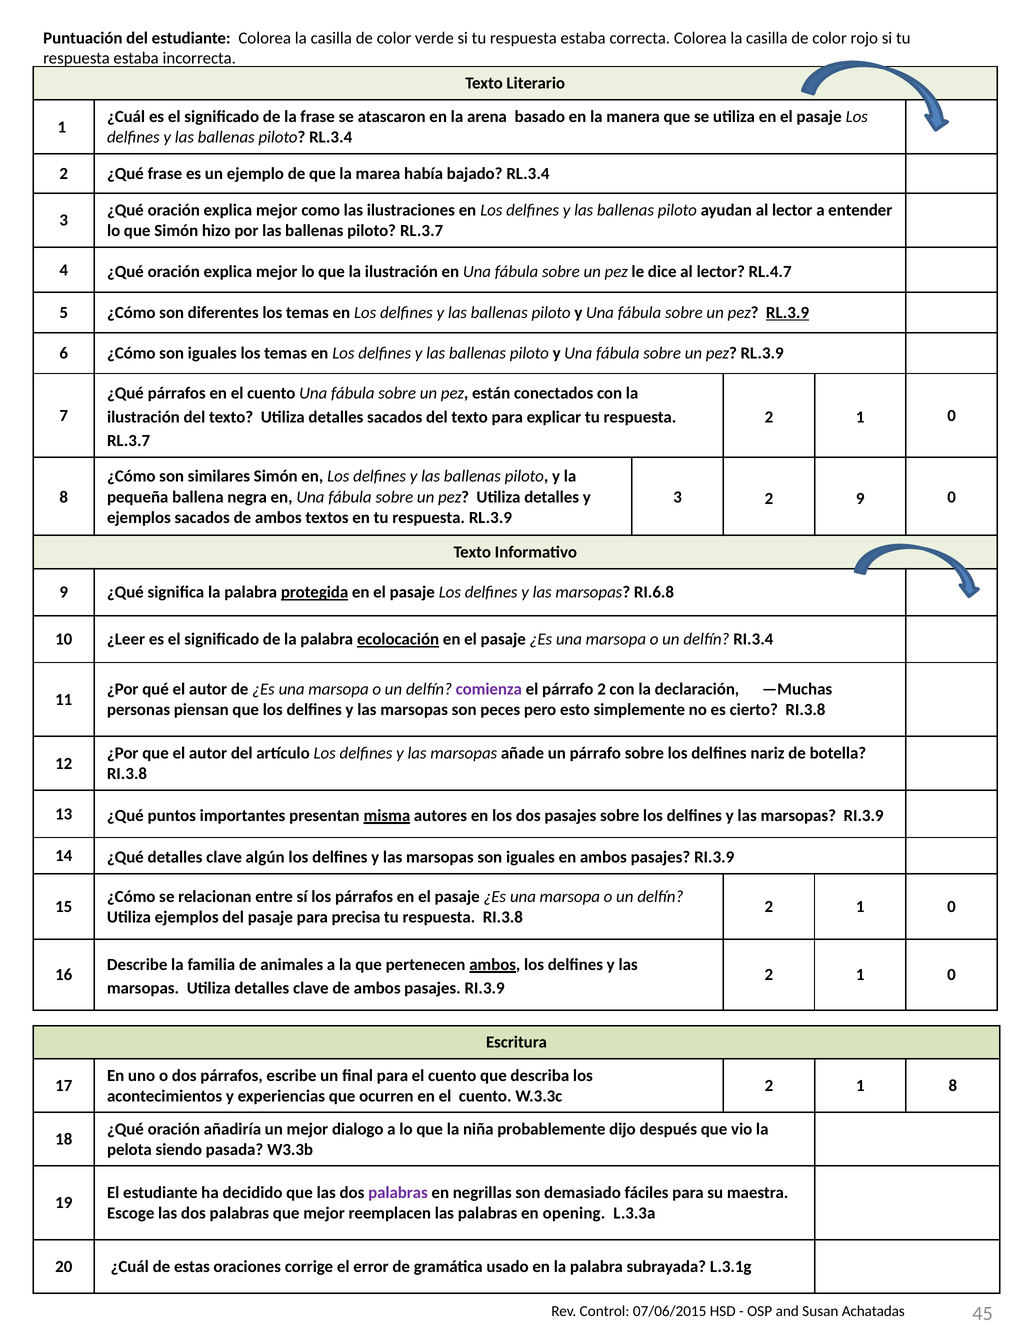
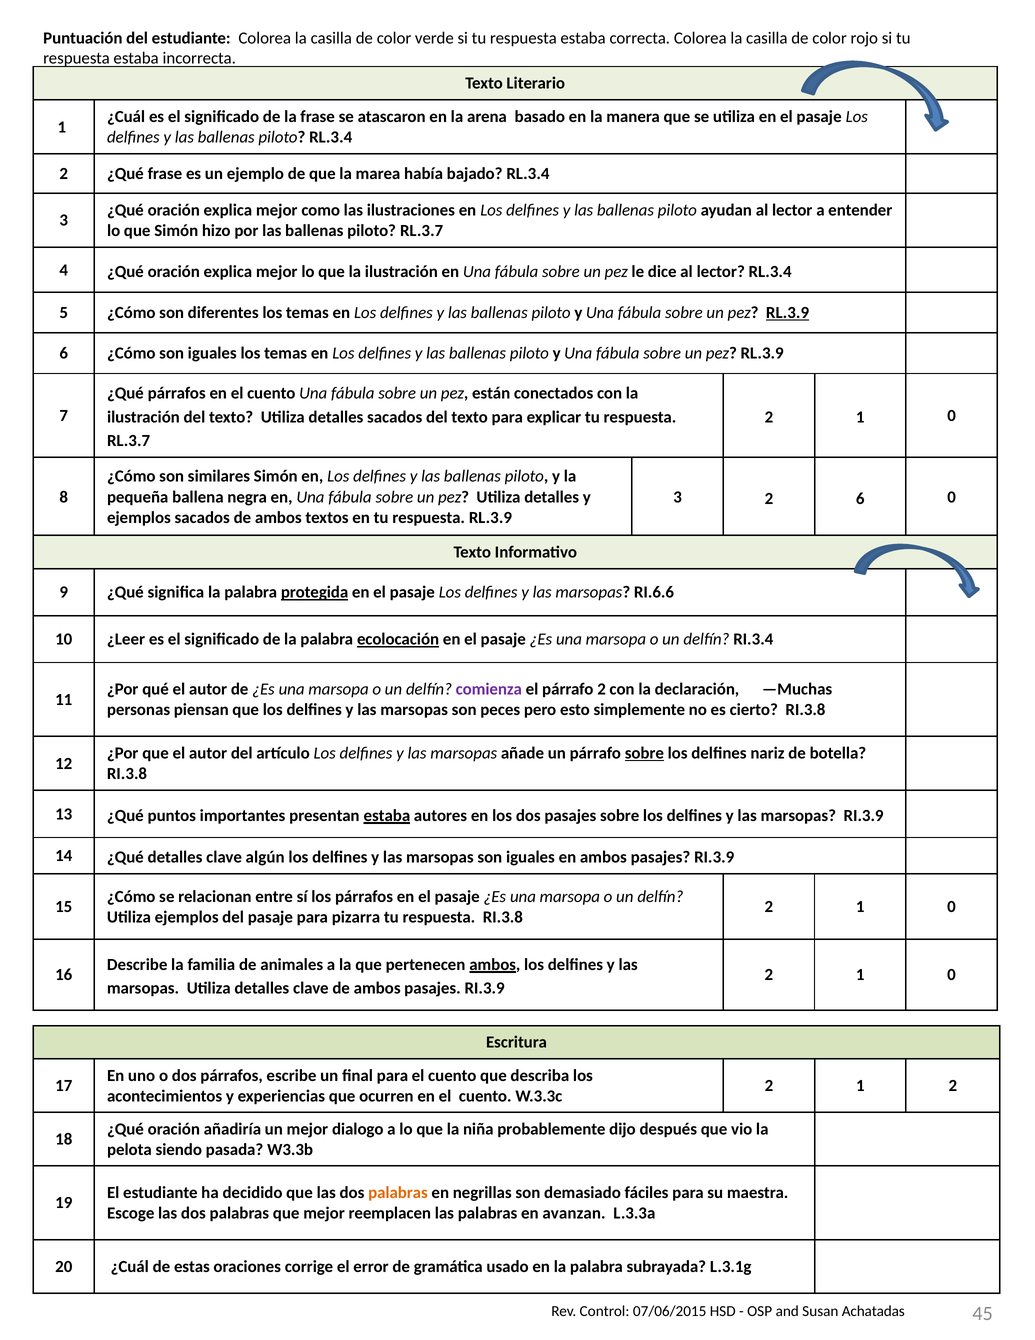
lector RL.4.7: RL.4.7 -> RL.3.4
2 9: 9 -> 6
RI.6.8: RI.6.8 -> RI.6.6
sobre at (644, 753) underline: none -> present
presentan misma: misma -> estaba
precisa: precisa -> pizarra
1 8: 8 -> 2
palabras at (398, 1192) colour: purple -> orange
opening: opening -> avanzan
